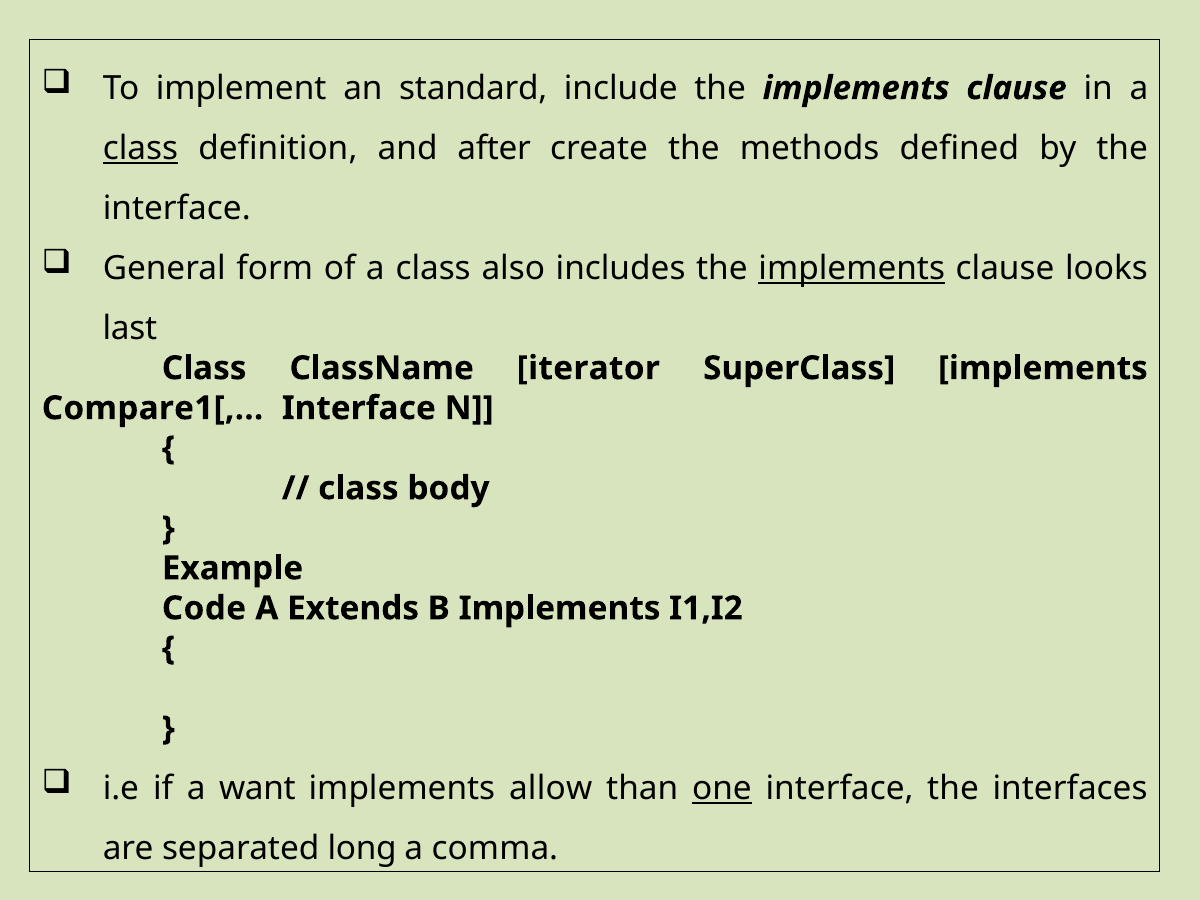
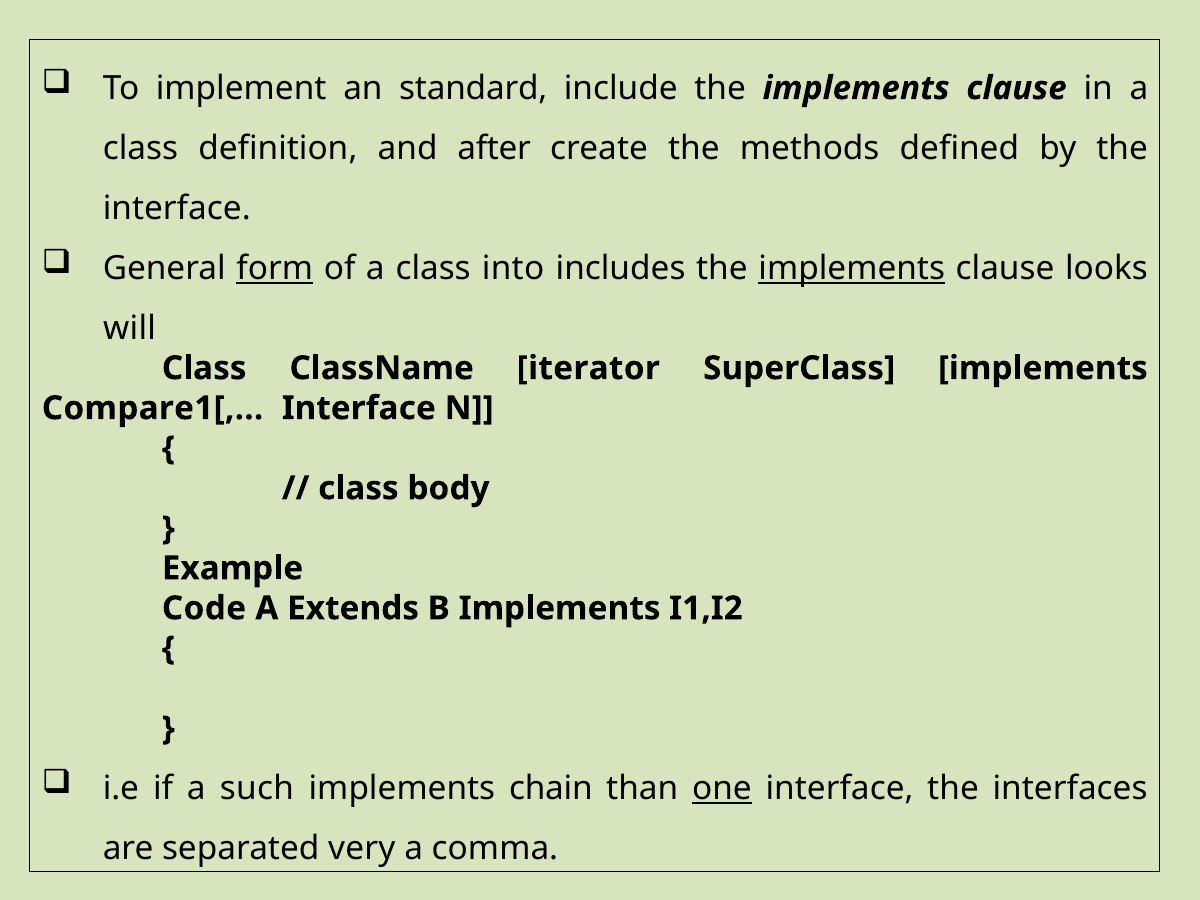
class at (140, 148) underline: present -> none
form underline: none -> present
also: also -> into
last: last -> will
want: want -> such
allow: allow -> chain
long: long -> very
